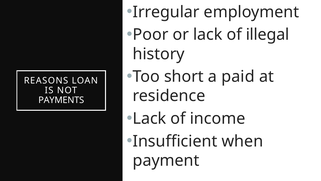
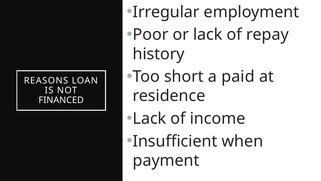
illegal: illegal -> repay
PAYMENTS: PAYMENTS -> FINANCED
